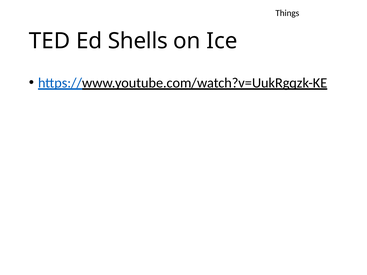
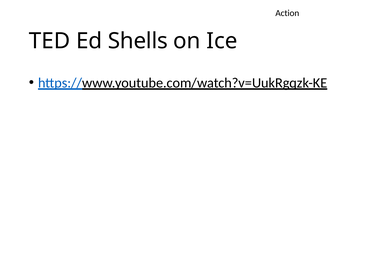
Things: Things -> Action
